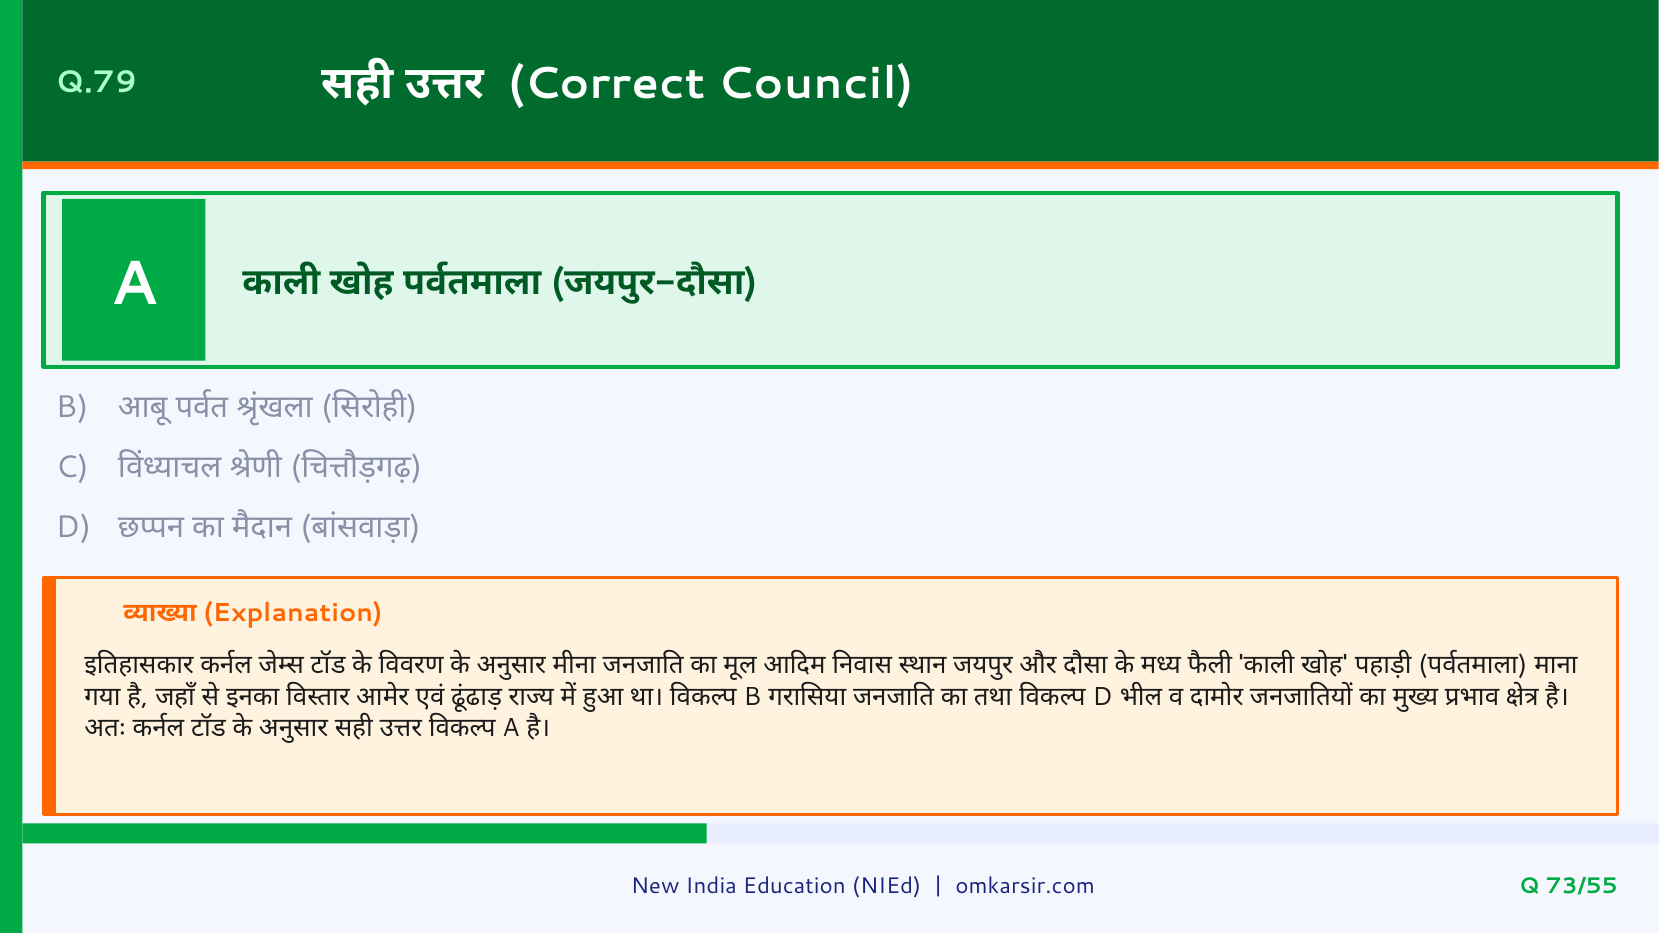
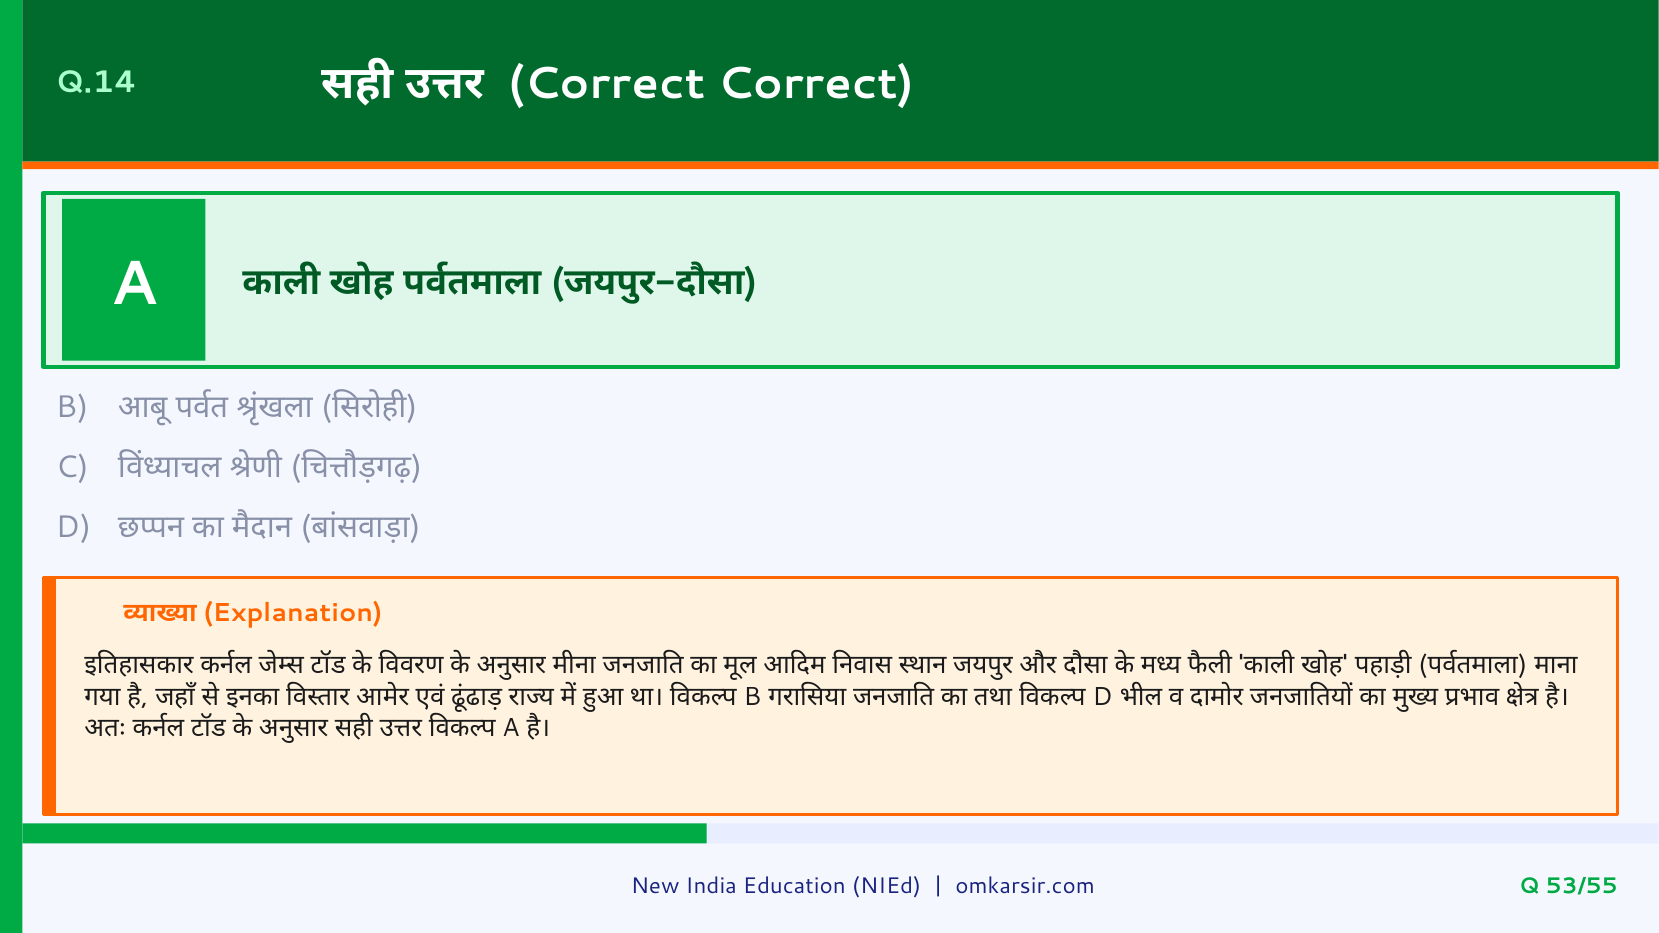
Q.79: Q.79 -> Q.14
Correct Council: Council -> Correct
73/55: 73/55 -> 53/55
